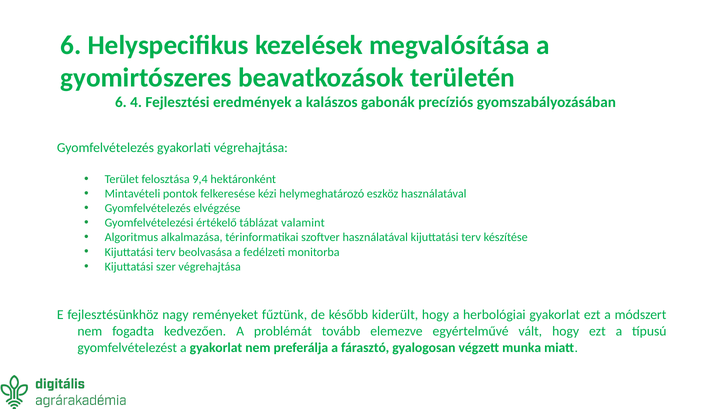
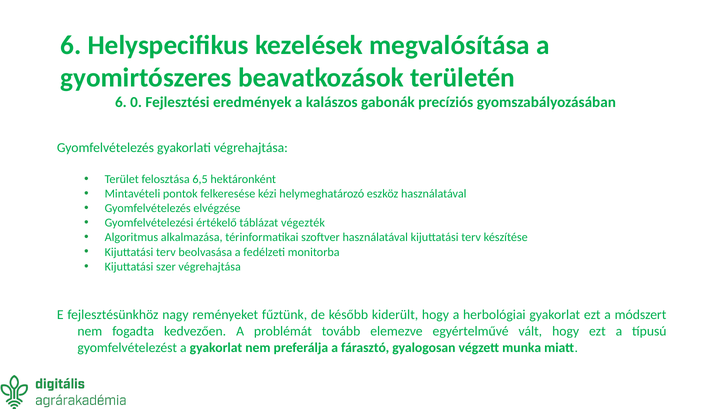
4: 4 -> 0
9,4: 9,4 -> 6,5
valamint: valamint -> végezték
